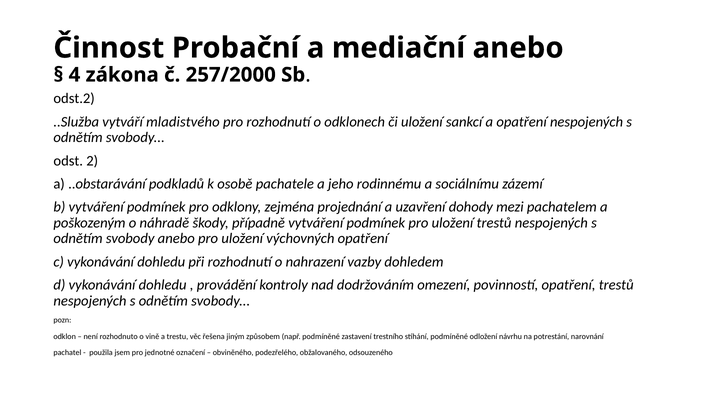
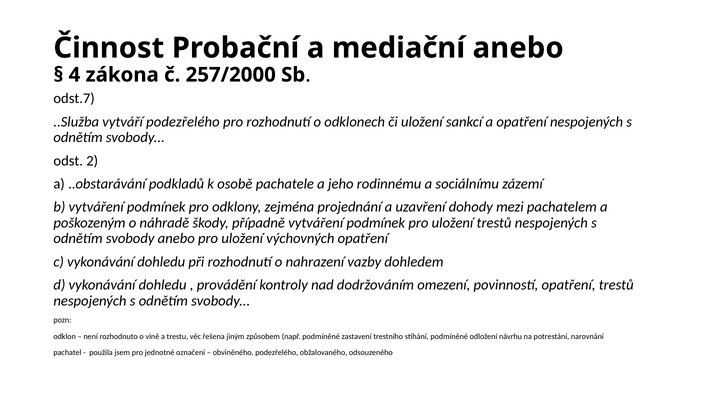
odst.2: odst.2 -> odst.7
vytváří mladistvého: mladistvého -> podezřelého
